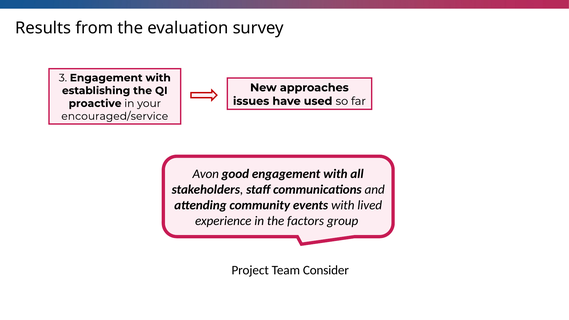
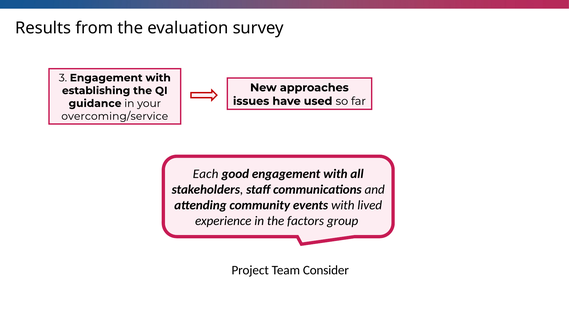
proactive: proactive -> guidance
encouraged/service: encouraged/service -> overcoming/service
Avon: Avon -> Each
